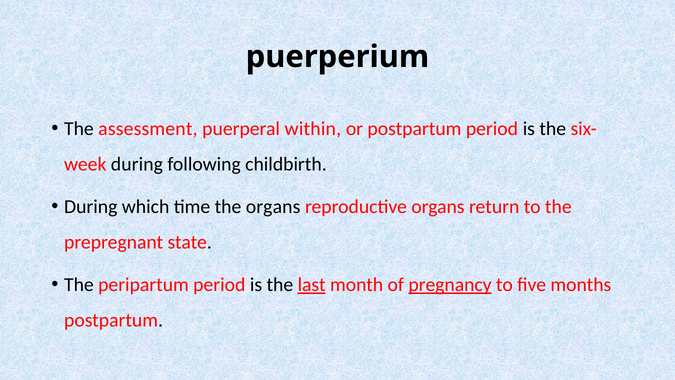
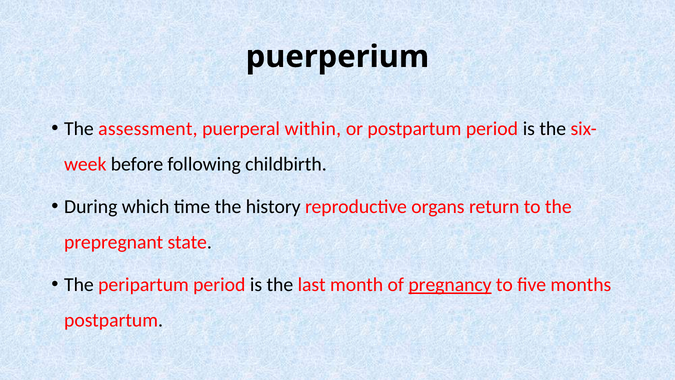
during at (137, 164): during -> before
the organs: organs -> history
last underline: present -> none
